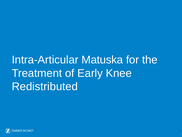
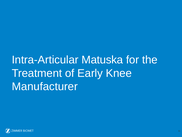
Redistributed: Redistributed -> Manufacturer
